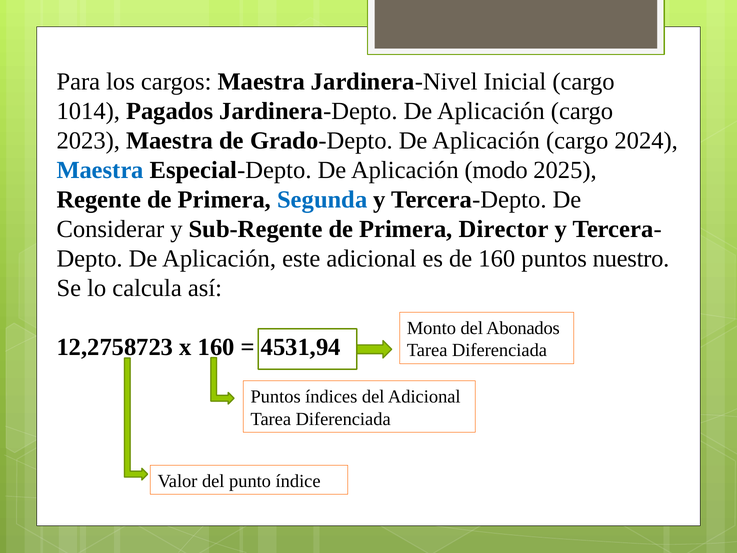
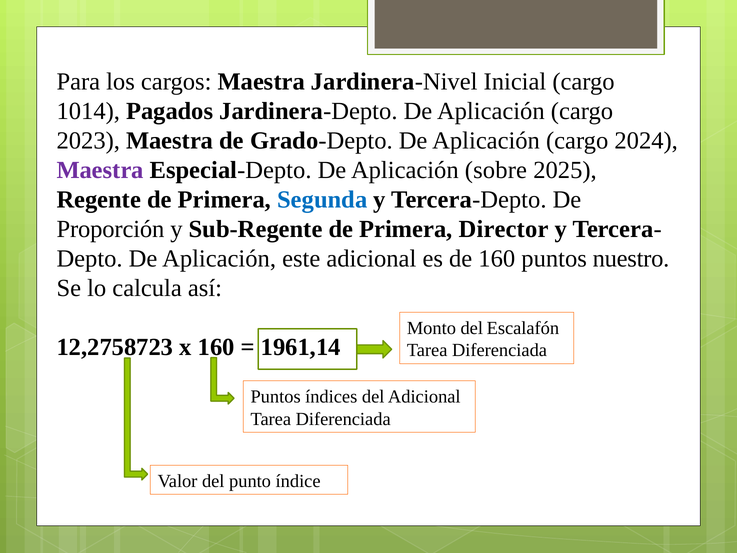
Maestra at (100, 170) colour: blue -> purple
modo: modo -> sobre
Considerar: Considerar -> Proporción
Abonados: Abonados -> Escalafón
4531,94: 4531,94 -> 1961,14
